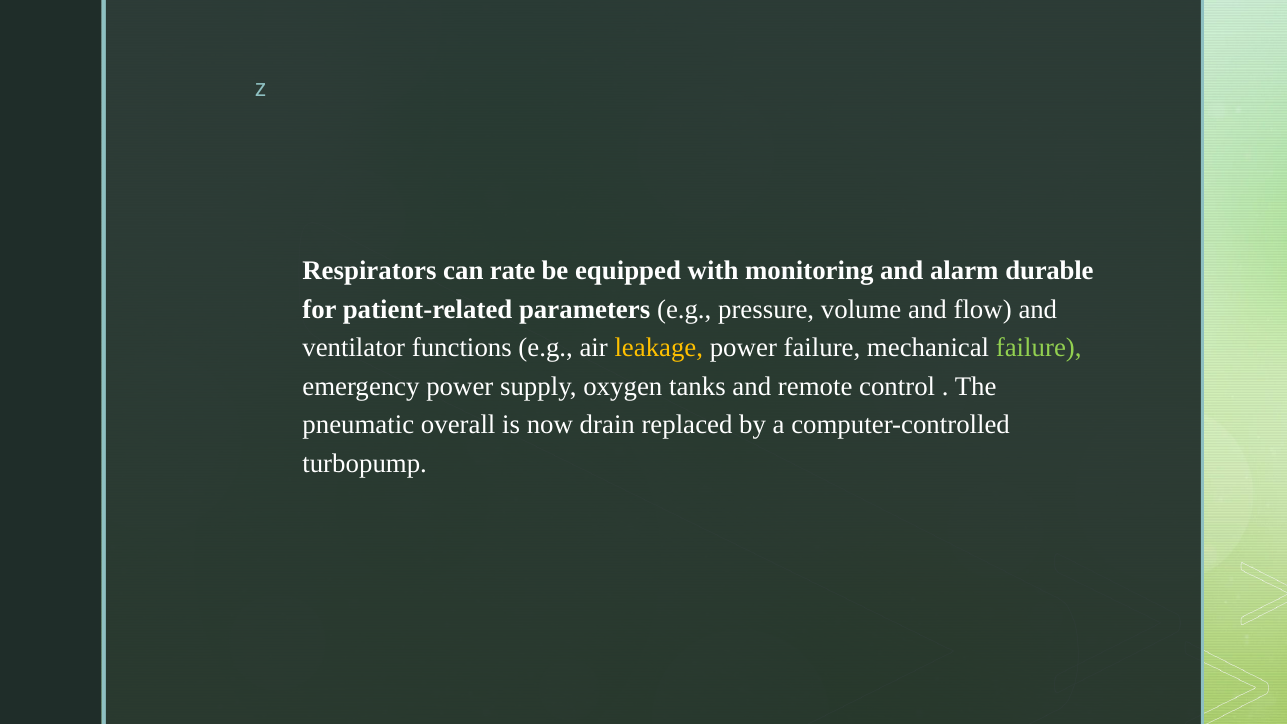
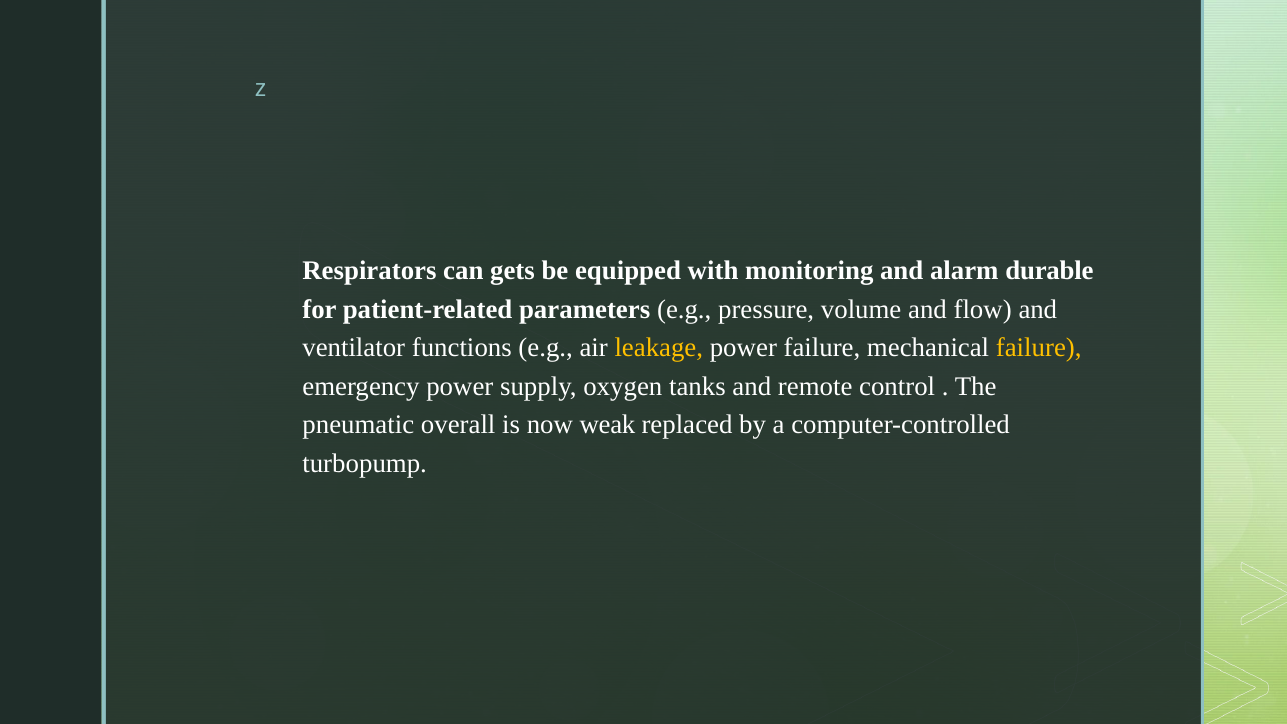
rate: rate -> gets
failure at (1039, 348) colour: light green -> yellow
drain: drain -> weak
